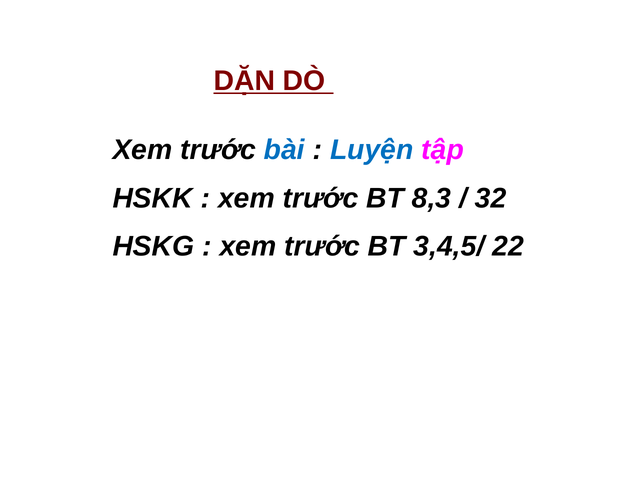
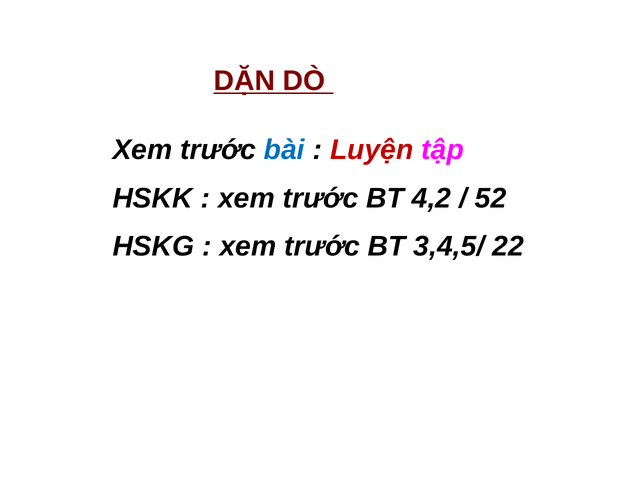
Luyện colour: blue -> red
8,3: 8,3 -> 4,2
32: 32 -> 52
